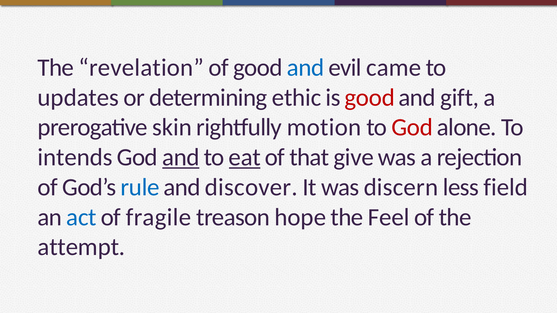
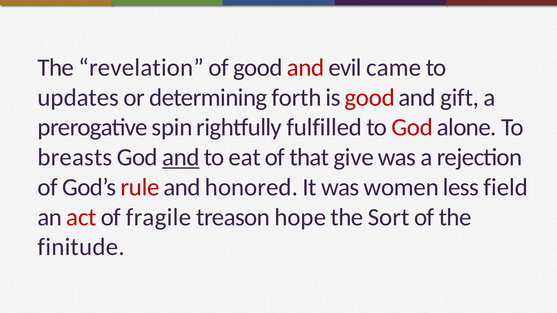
and at (306, 68) colour: blue -> red
ethic: ethic -> forth
skin: skin -> spin
motion: motion -> fulfilled
intends: intends -> breasts
eat underline: present -> none
rule colour: blue -> red
discover: discover -> honored
discern: discern -> women
act colour: blue -> red
Feel: Feel -> Sort
attempt: attempt -> finitude
